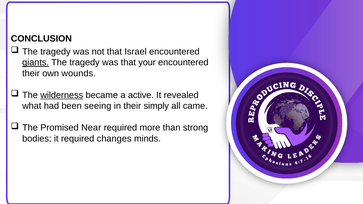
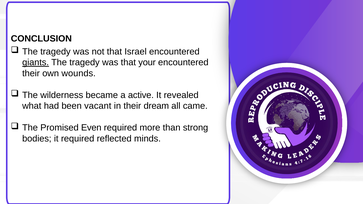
wilderness underline: present -> none
seeing: seeing -> vacant
simply: simply -> dream
Near: Near -> Even
changes: changes -> reflected
